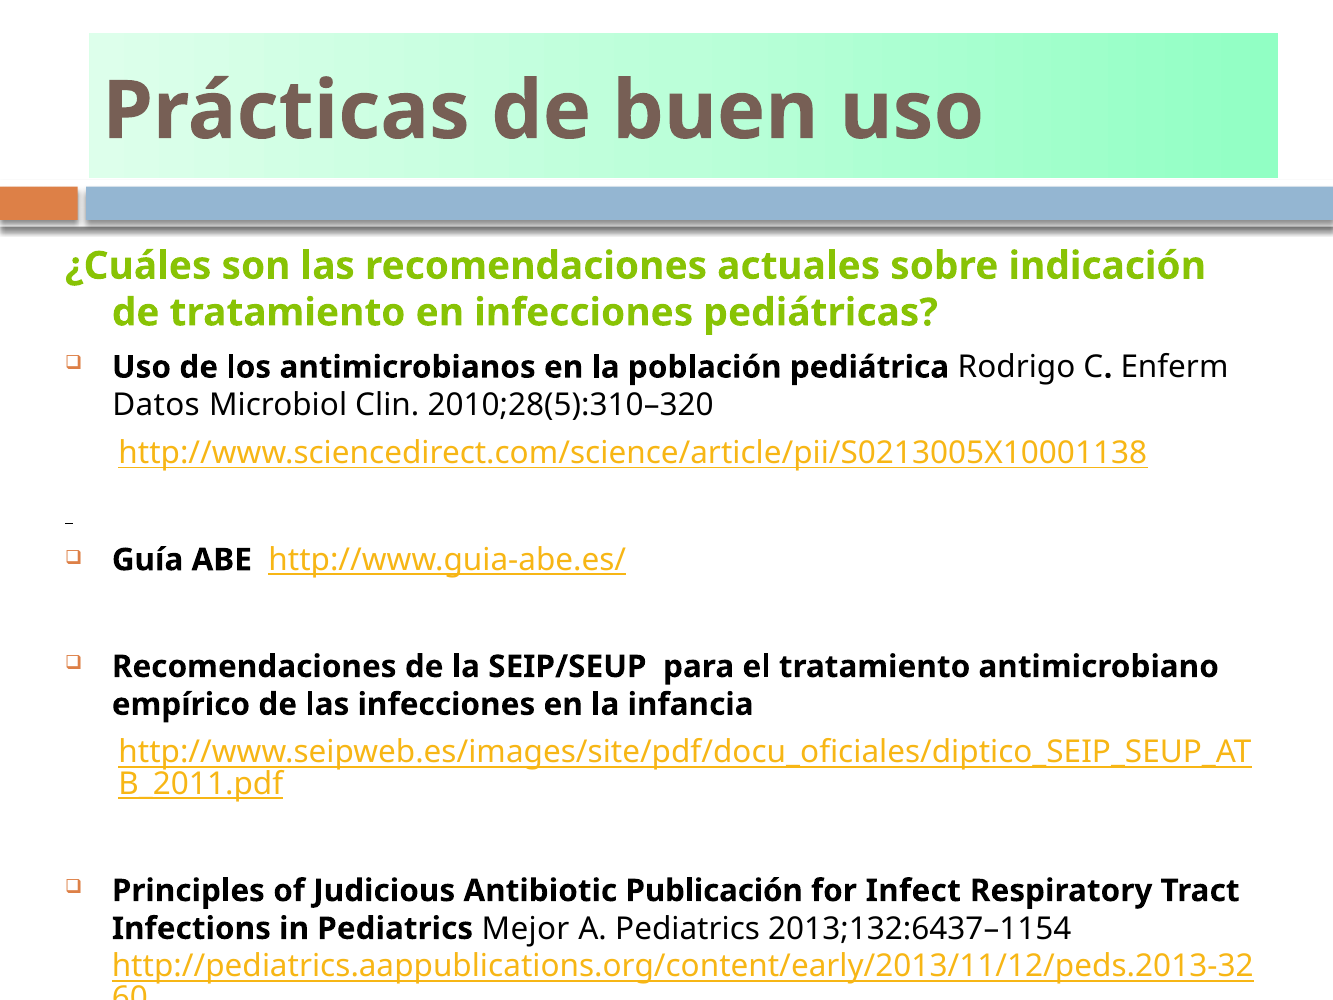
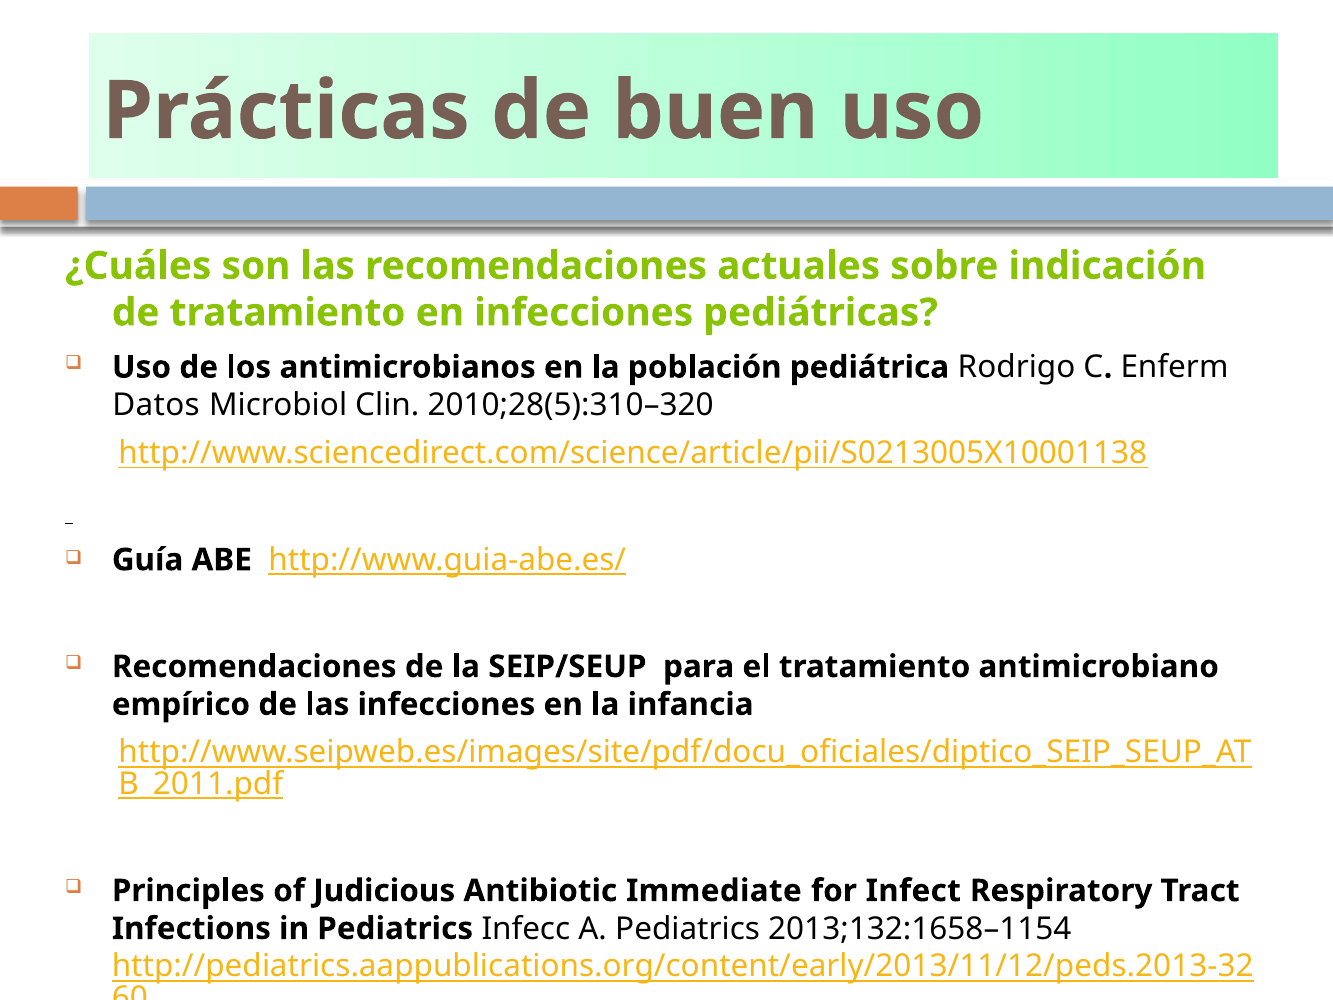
Publicación: Publicación -> Immediate
Mejor: Mejor -> Infecc
2013;132:6437–1154: 2013;132:6437–1154 -> 2013;132:1658–1154
